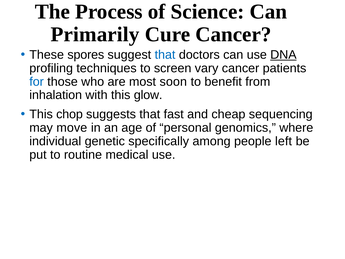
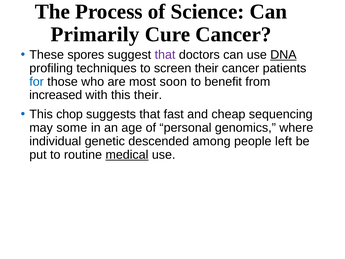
that at (165, 55) colour: blue -> purple
screen vary: vary -> their
inhalation: inhalation -> increased
this glow: glow -> their
move: move -> some
specifically: specifically -> descended
medical underline: none -> present
